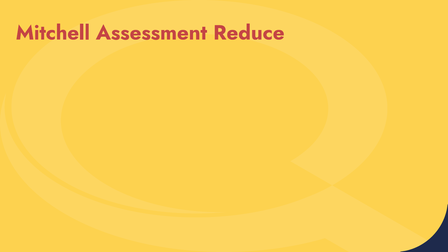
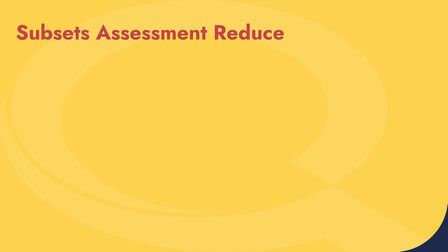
Mitchell: Mitchell -> Subsets
